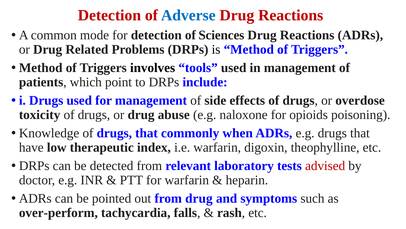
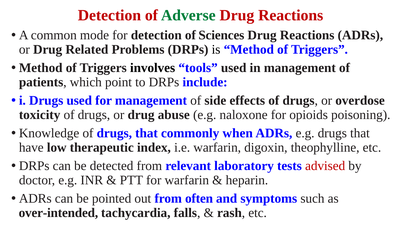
Adverse colour: blue -> green
from drug: drug -> often
over‑perform: over‑perform -> over‑intended
